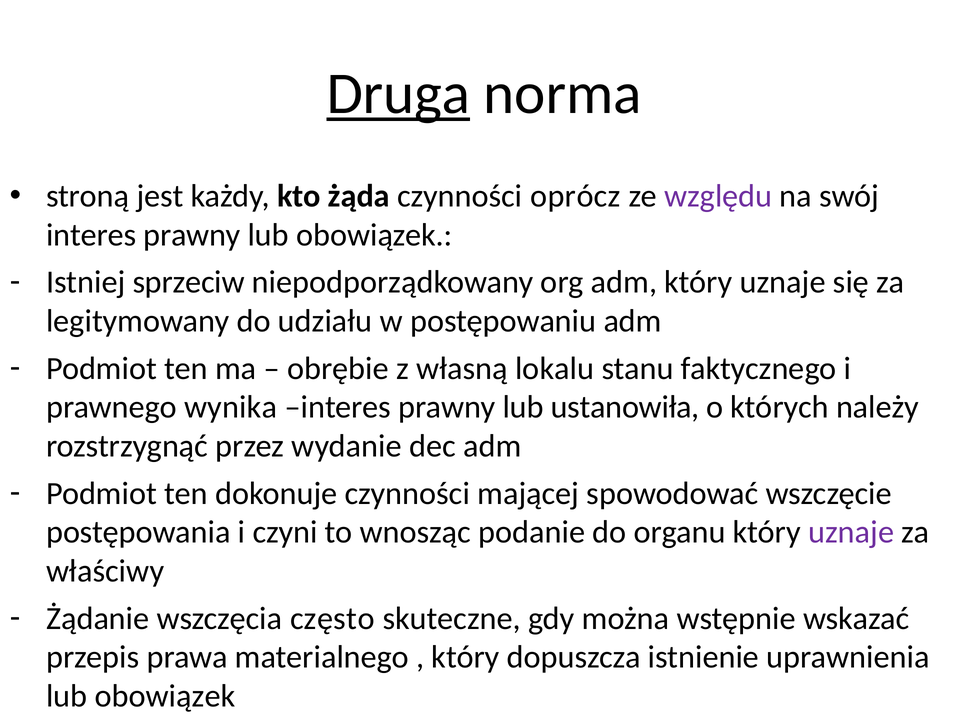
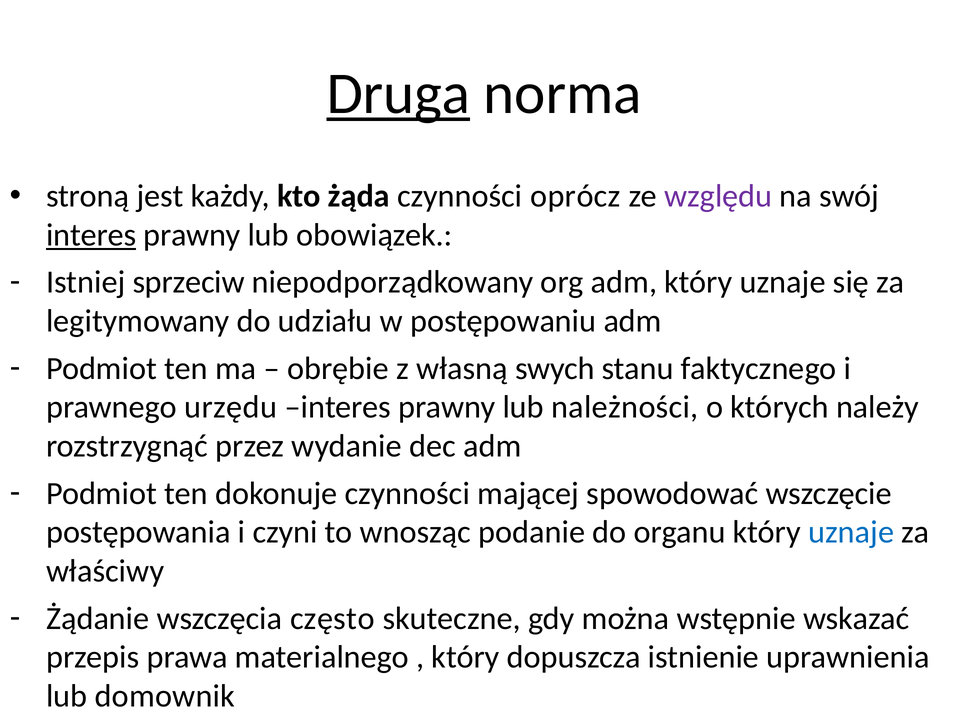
interes at (91, 235) underline: none -> present
lokalu: lokalu -> swych
wynika: wynika -> urzędu
ustanowiła: ustanowiła -> należności
uznaje at (851, 532) colour: purple -> blue
obowiązek at (165, 696): obowiązek -> domownik
